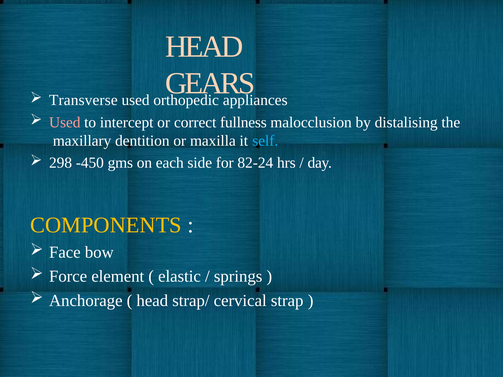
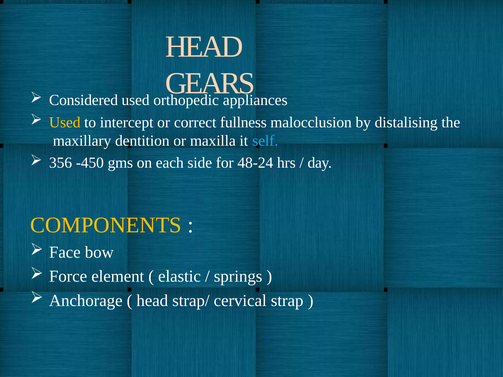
Transverse: Transverse -> Considered
Used at (65, 122) colour: pink -> yellow
298: 298 -> 356
82-24: 82-24 -> 48-24
